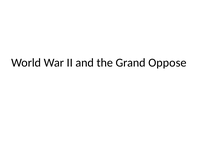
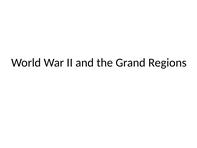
Oppose: Oppose -> Regions
